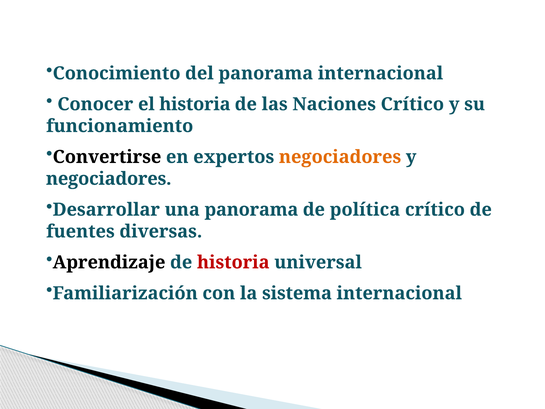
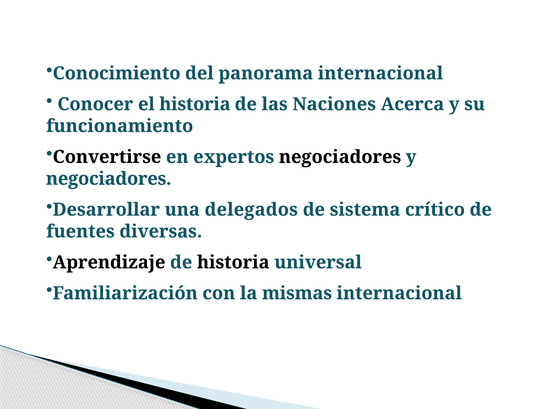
Naciones Crítico: Crítico -> Acerca
negociadores at (340, 157) colour: orange -> black
una panorama: panorama -> delegados
política: política -> sistema
historia at (233, 262) colour: red -> black
sistema: sistema -> mismas
